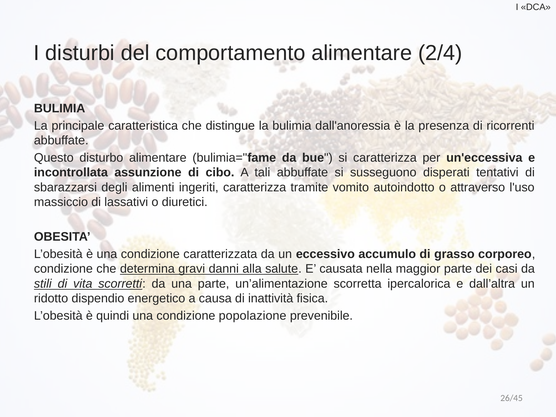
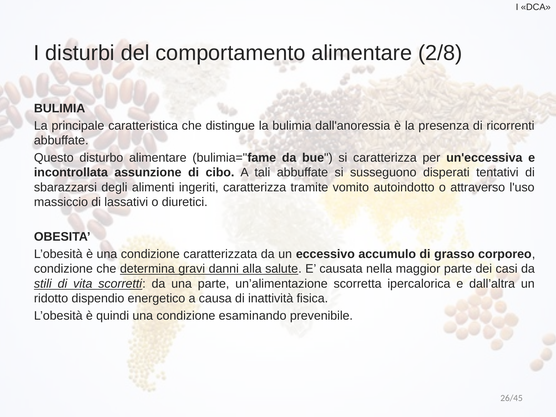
2/4: 2/4 -> 2/8
popolazione: popolazione -> esaminando
